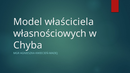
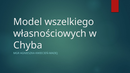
właściciela: właściciela -> wszelkiego
